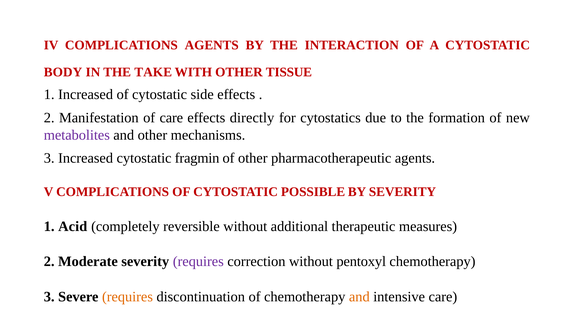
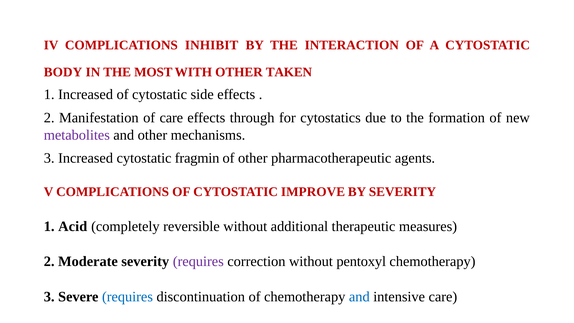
COMPLICATIONS AGENTS: AGENTS -> INHIBIT
TAKE: TAKE -> MOST
TISSUE: TISSUE -> TAKEN
directly: directly -> through
POSSIBLE: POSSIBLE -> IMPROVE
requires at (127, 297) colour: orange -> blue
and at (359, 297) colour: orange -> blue
